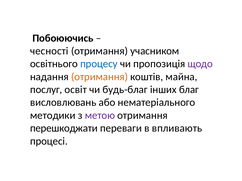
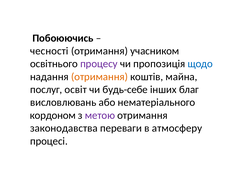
процесу colour: blue -> purple
щодо colour: purple -> blue
будь-благ: будь-благ -> будь-себе
методики: методики -> кордоном
перешкоджати: перешкоджати -> законодавства
впливають: впливають -> атмосферу
